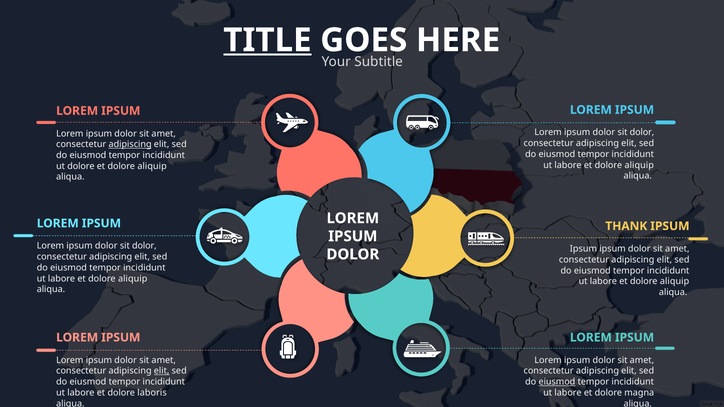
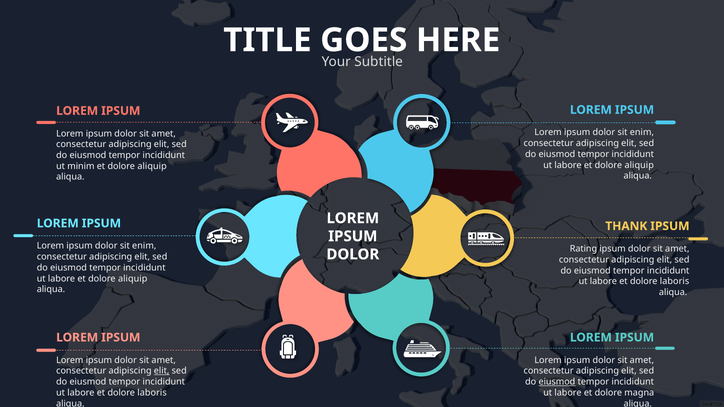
TITLE underline: present -> none
dolor at (642, 133): dolor -> enim
adipiscing at (130, 144) underline: present -> none
ut dolore: dolore -> minim
dolor at (144, 246): dolor -> enim
Ipsum at (583, 249): Ipsum -> Rating
aliquip at (675, 282): aliquip -> laboris
